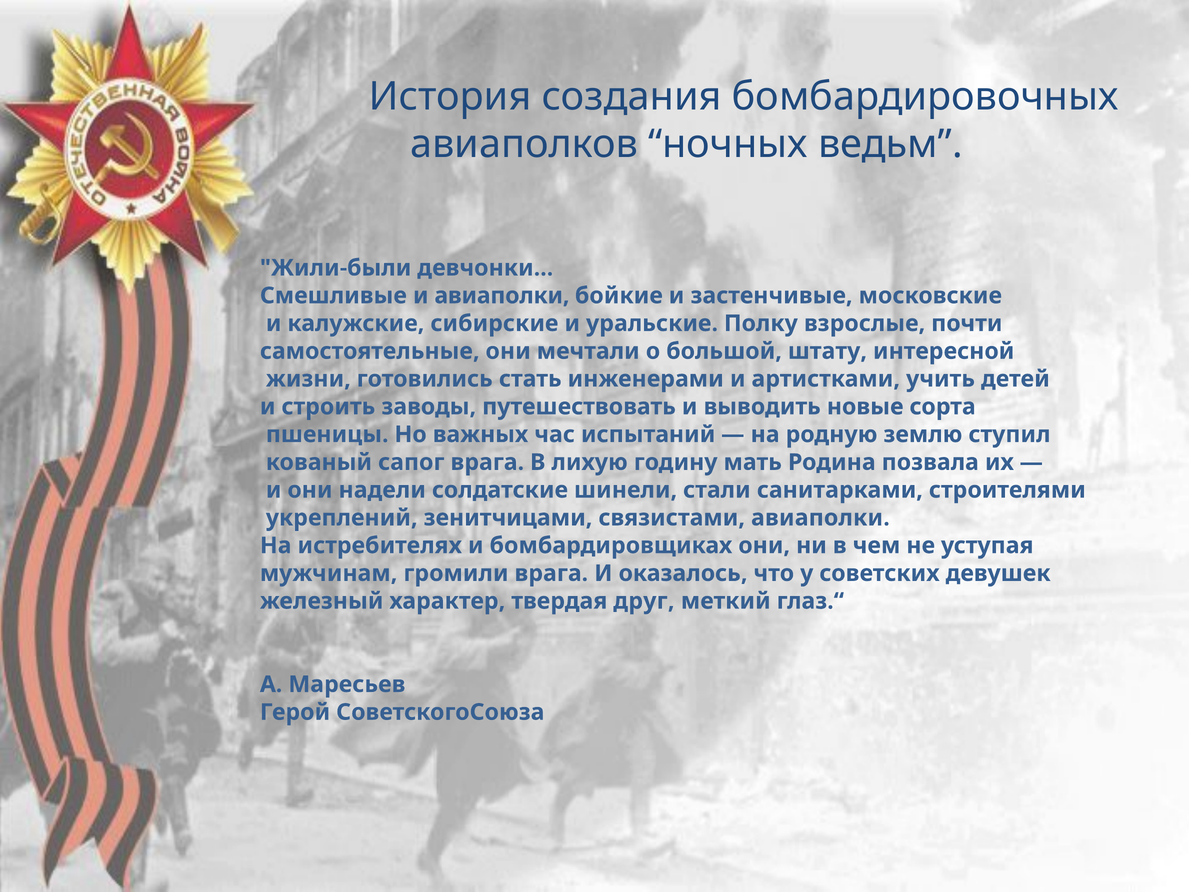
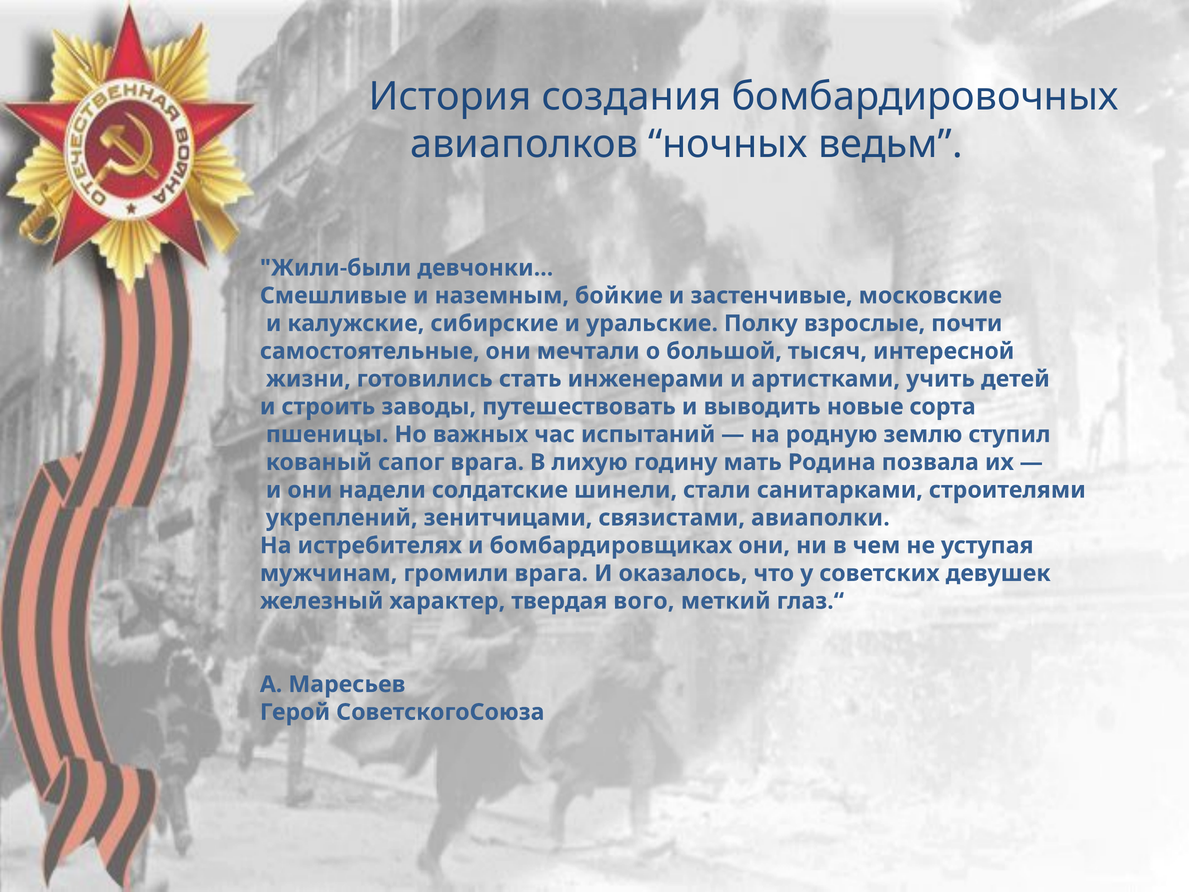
и авиаполки: авиаполки -> наземным
штату: штату -> тысяч
друг: друг -> вого
